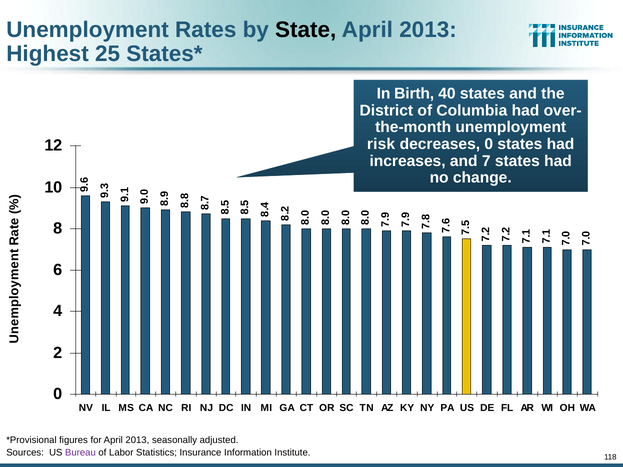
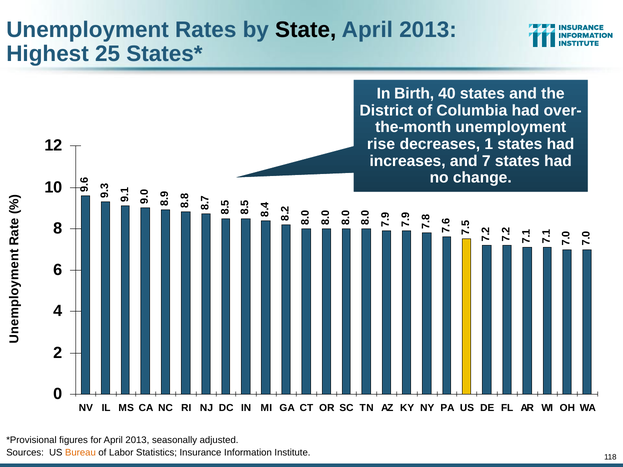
risk: risk -> rise
decreases 0: 0 -> 1
Bureau colour: purple -> orange
